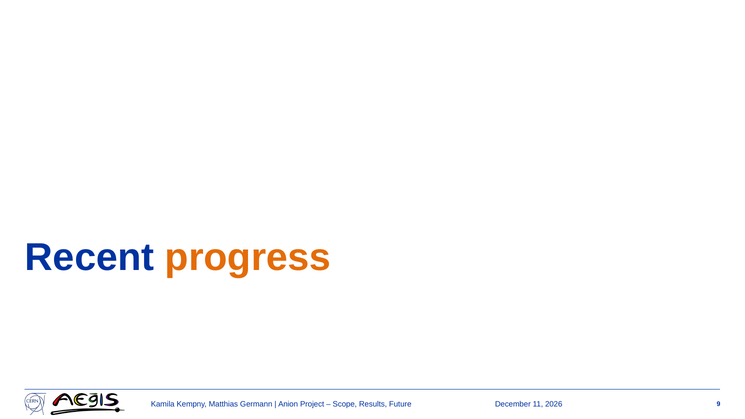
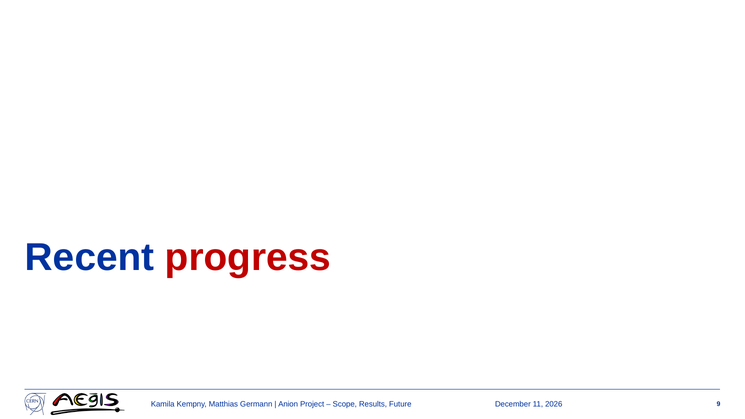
progress colour: orange -> red
